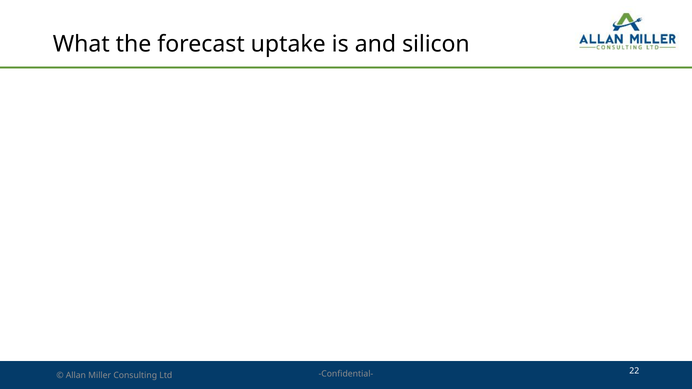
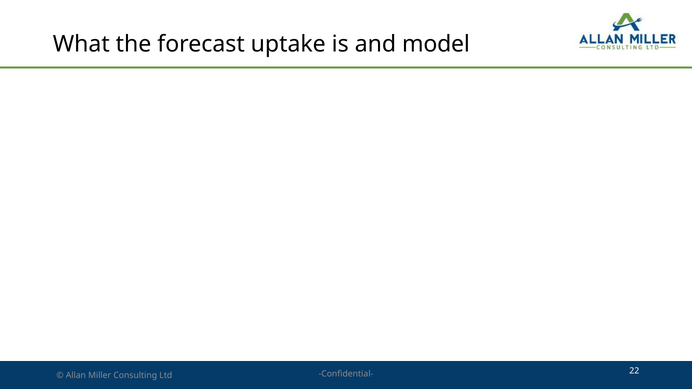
silicon: silicon -> model
